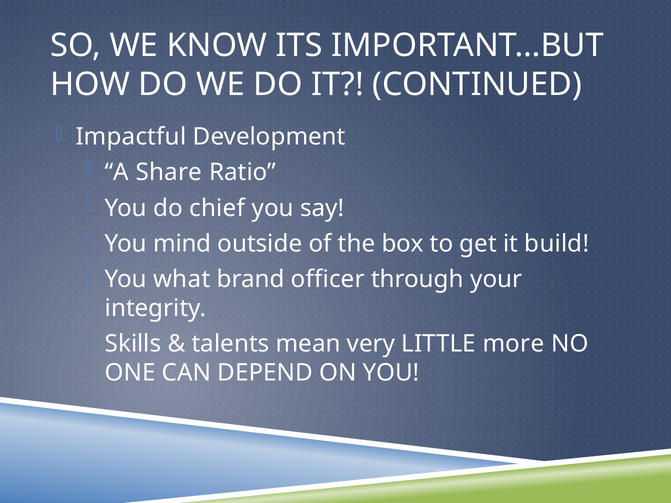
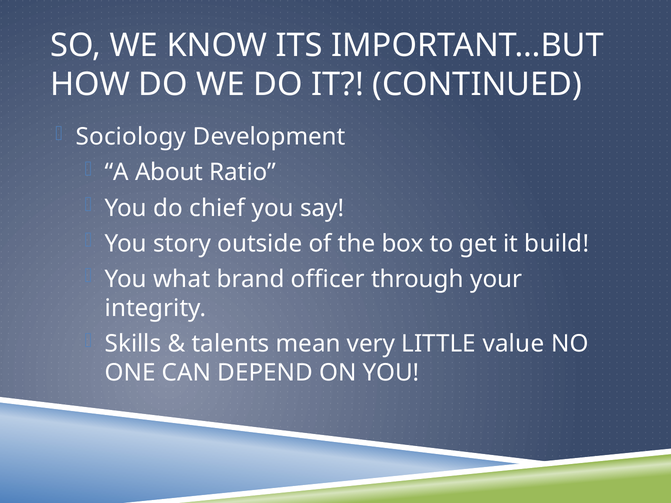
Impactful: Impactful -> Sociology
Share: Share -> About
mind: mind -> story
more: more -> value
